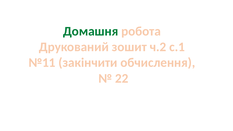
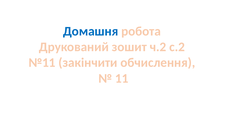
Домашня colour: green -> blue
с.1: с.1 -> с.2
22: 22 -> 11
